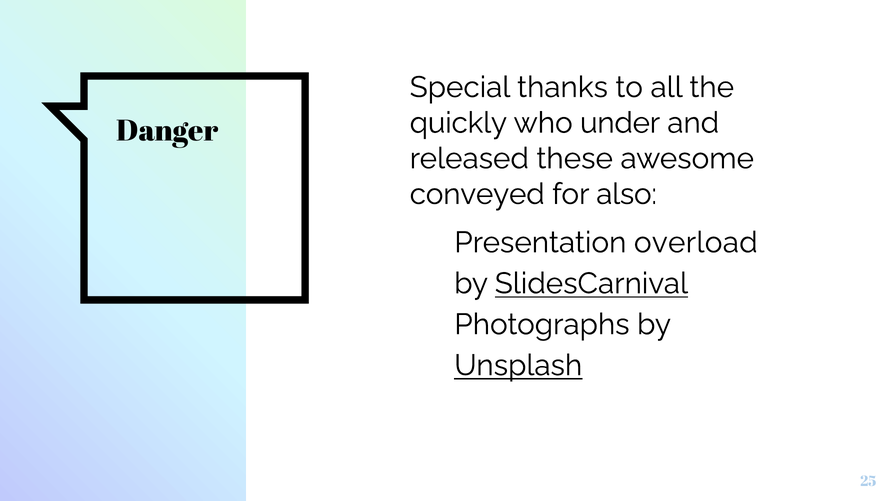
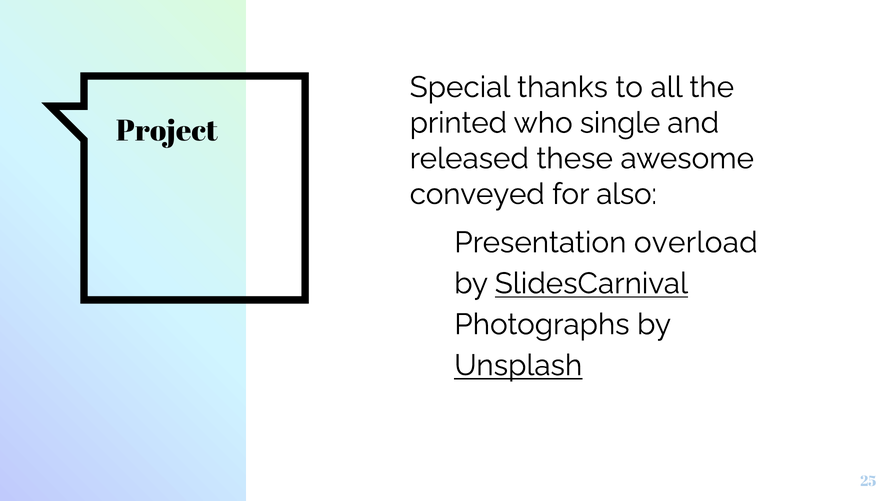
quickly: quickly -> printed
under: under -> single
Danger: Danger -> Project
